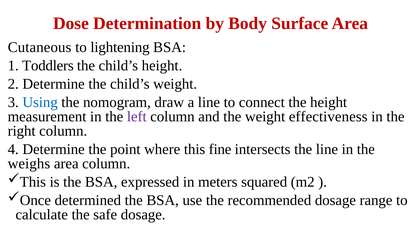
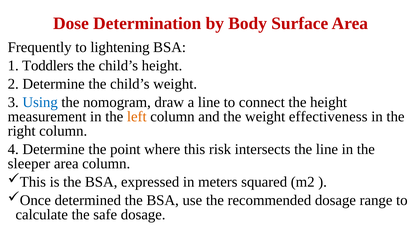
Cutaneous: Cutaneous -> Frequently
left colour: purple -> orange
fine: fine -> risk
weighs: weighs -> sleeper
